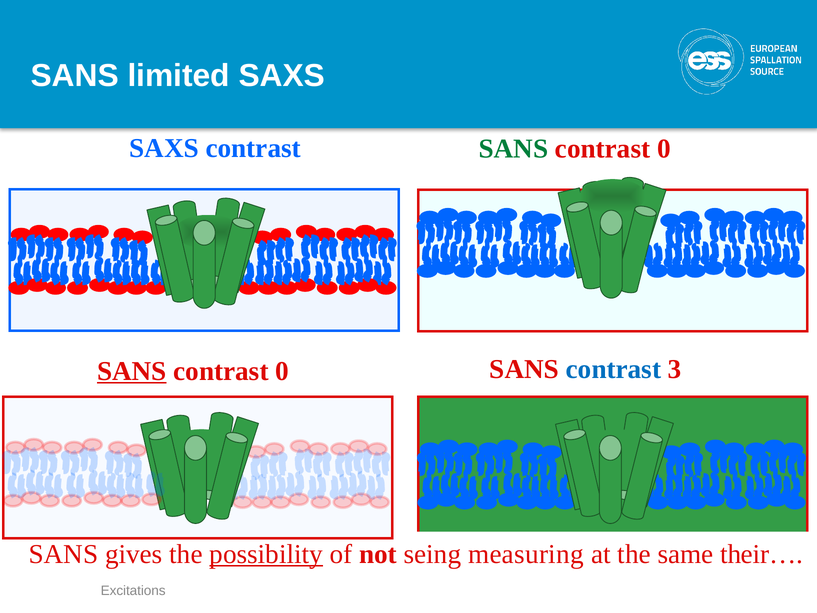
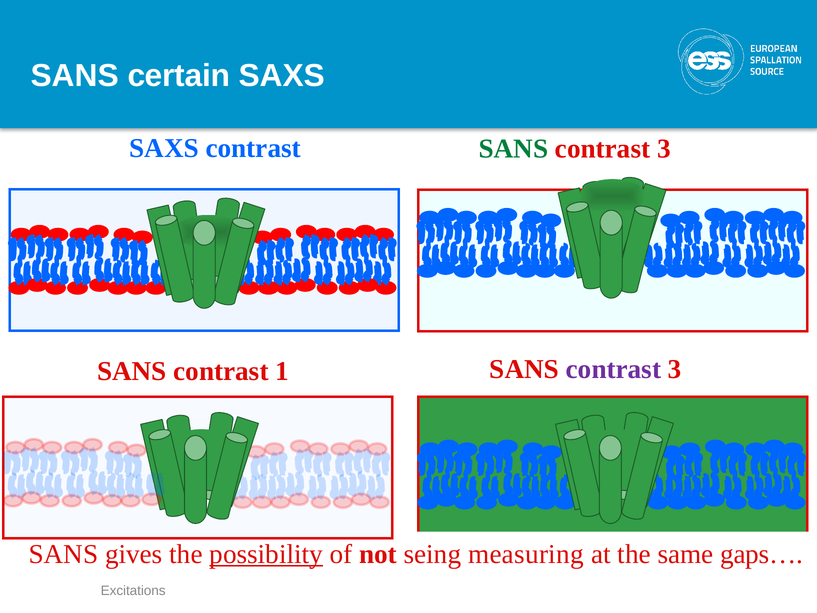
limited: limited -> certain
0 at (664, 148): 0 -> 3
contrast at (613, 369) colour: blue -> purple
SANS at (132, 371) underline: present -> none
0 at (282, 371): 0 -> 1
their…: their… -> gaps…
